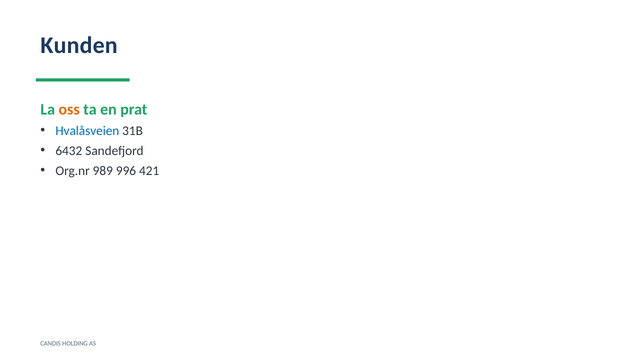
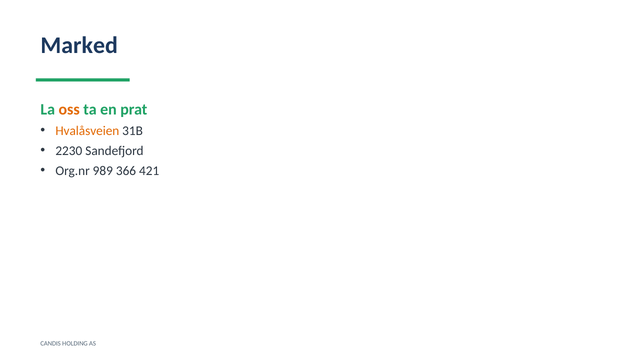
Kunden: Kunden -> Marked
Hvalåsveien colour: blue -> orange
6432: 6432 -> 2230
996: 996 -> 366
